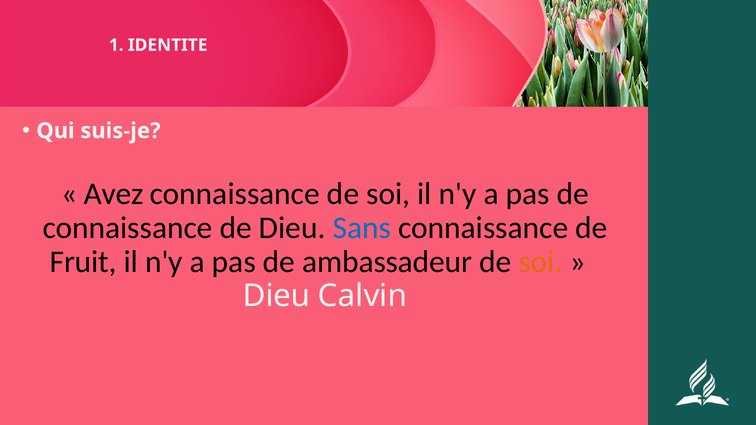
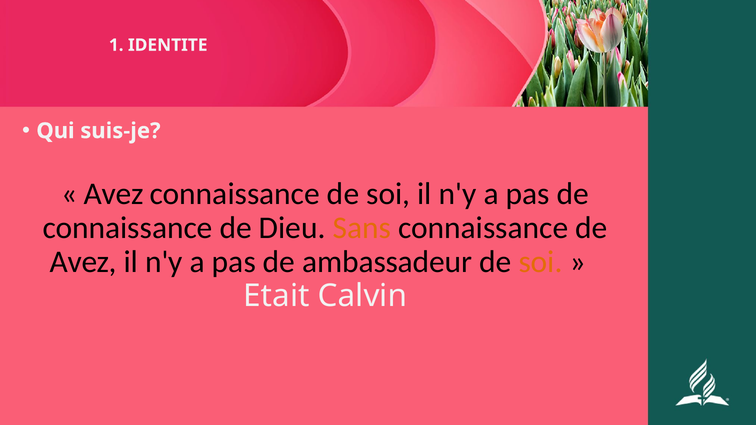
Sans colour: blue -> orange
Fruit at (83, 262): Fruit -> Avez
Dieu at (277, 296): Dieu -> Etait
